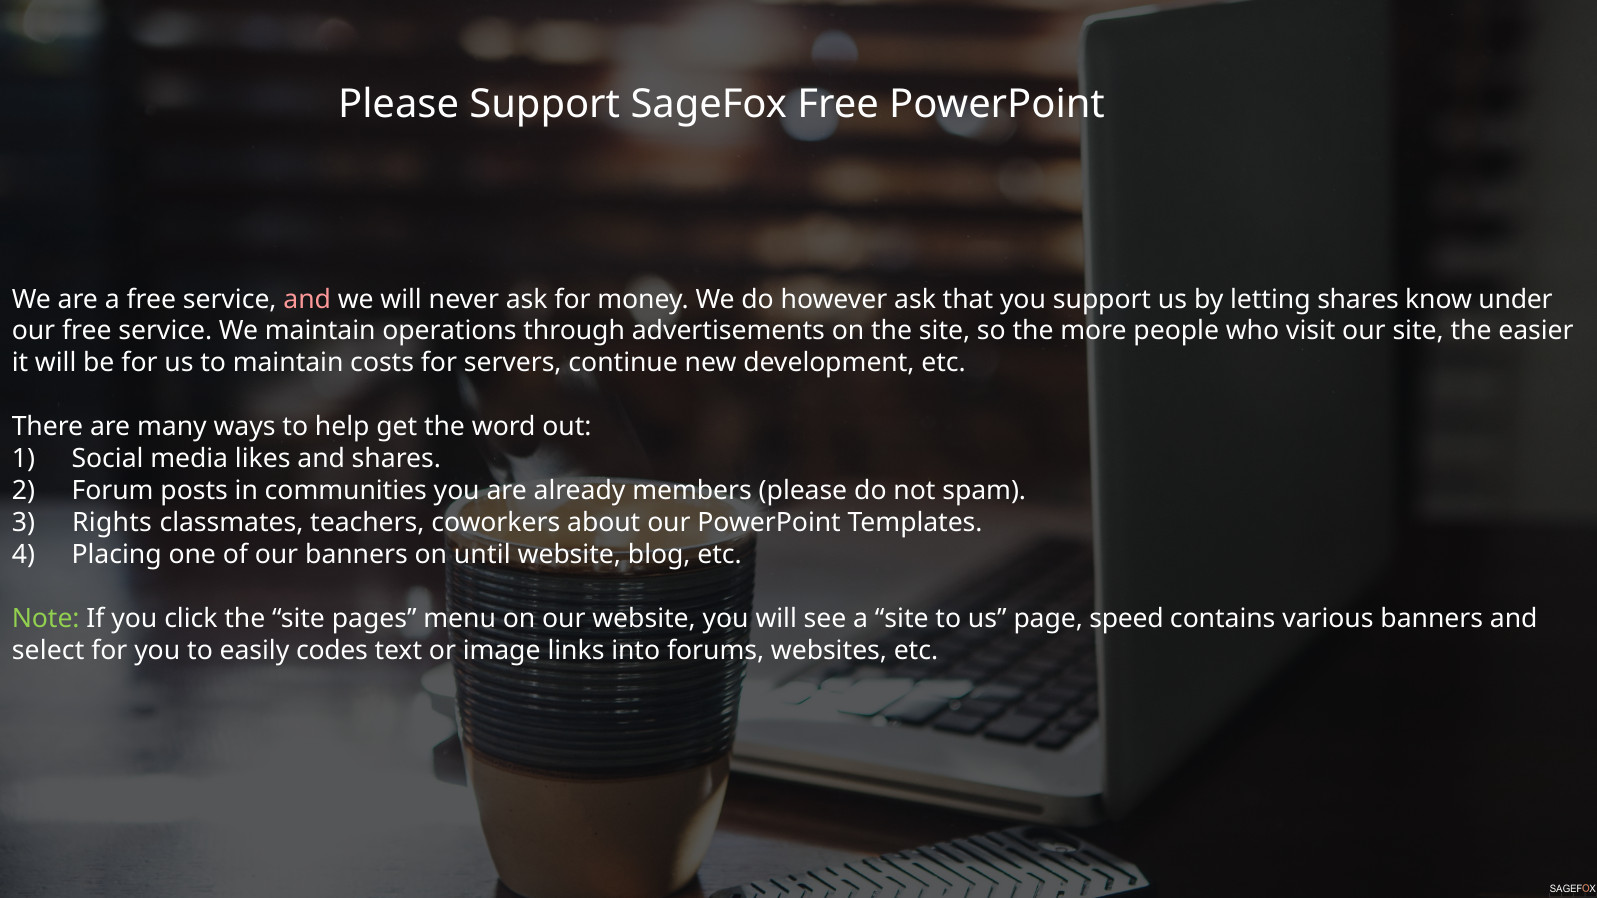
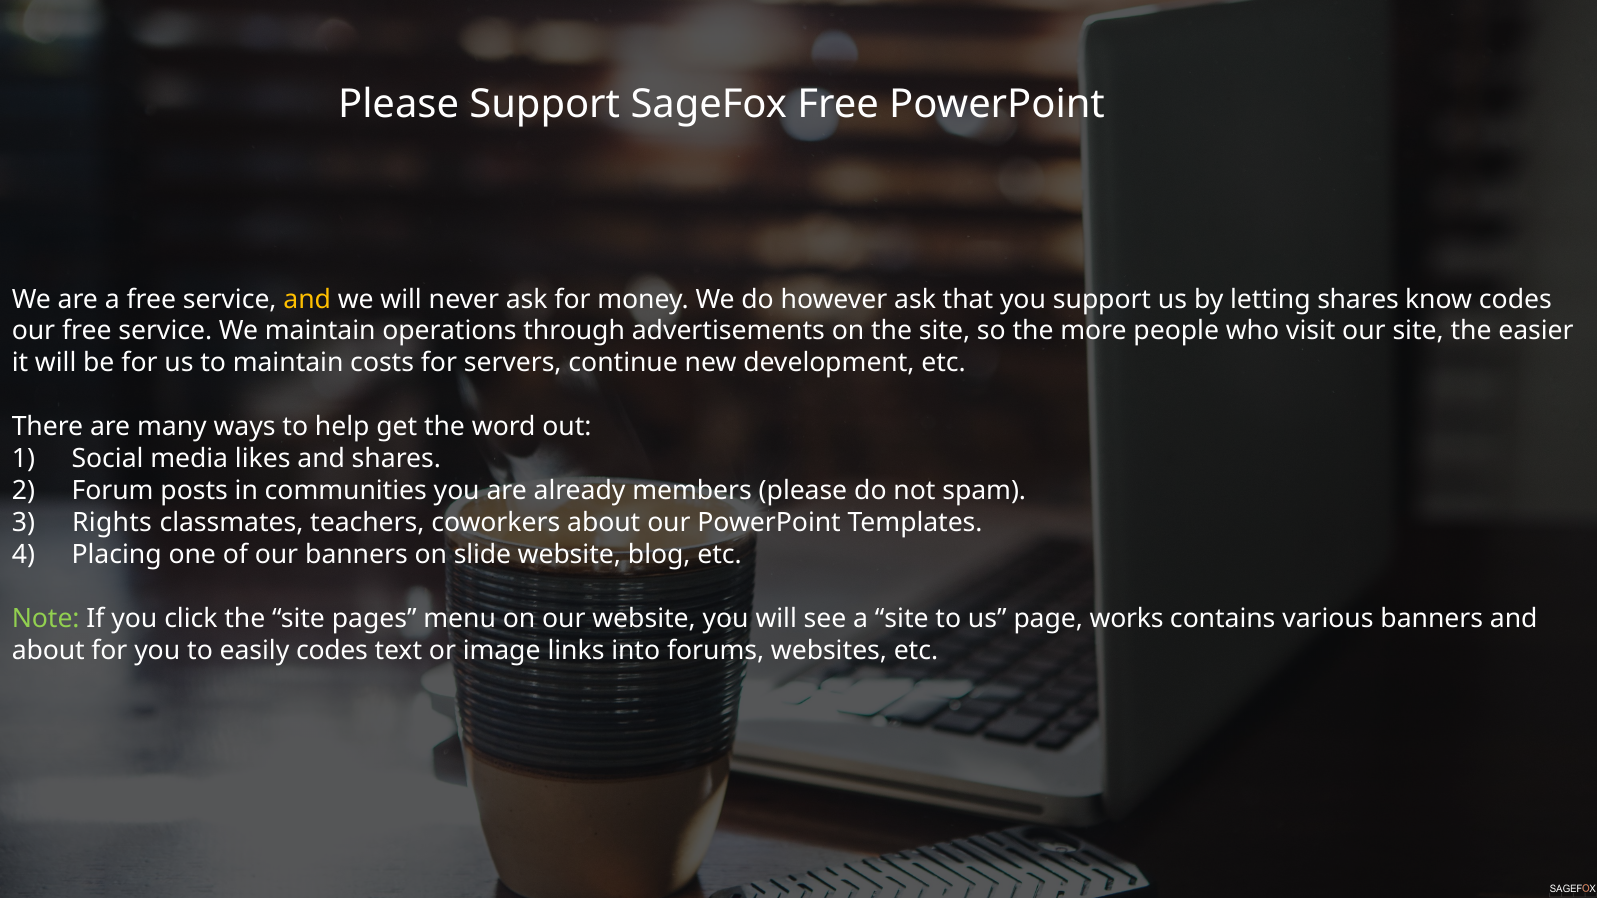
and at (307, 299) colour: pink -> yellow
know under: under -> codes
until: until -> slide
speed: speed -> works
select at (48, 650): select -> about
